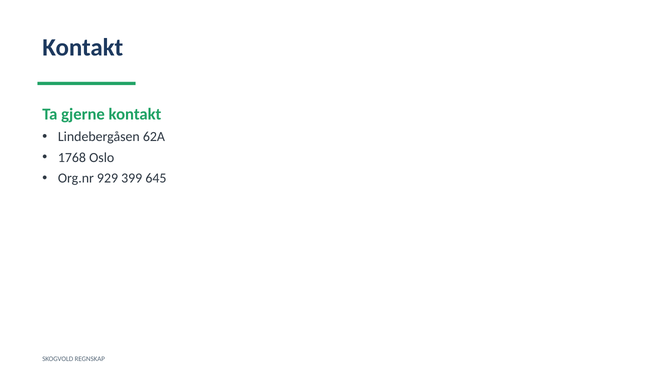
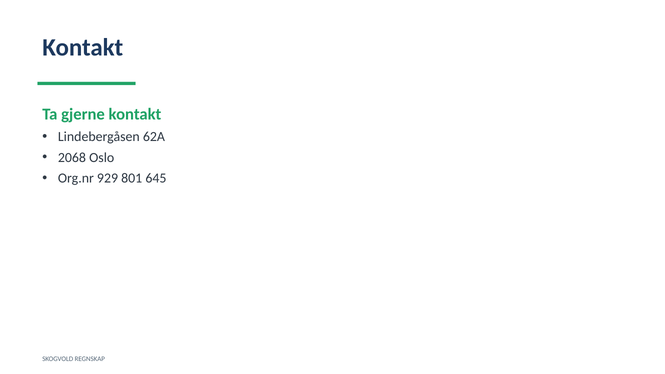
1768: 1768 -> 2068
399: 399 -> 801
